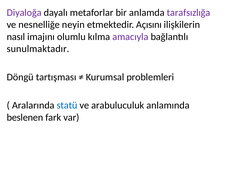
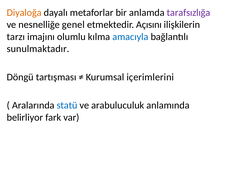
Diyaloğa colour: purple -> orange
neyin: neyin -> genel
nasıl: nasıl -> tarzı
amacıyla colour: purple -> blue
problemleri: problemleri -> içerimlerini
beslenen: beslenen -> belirliyor
